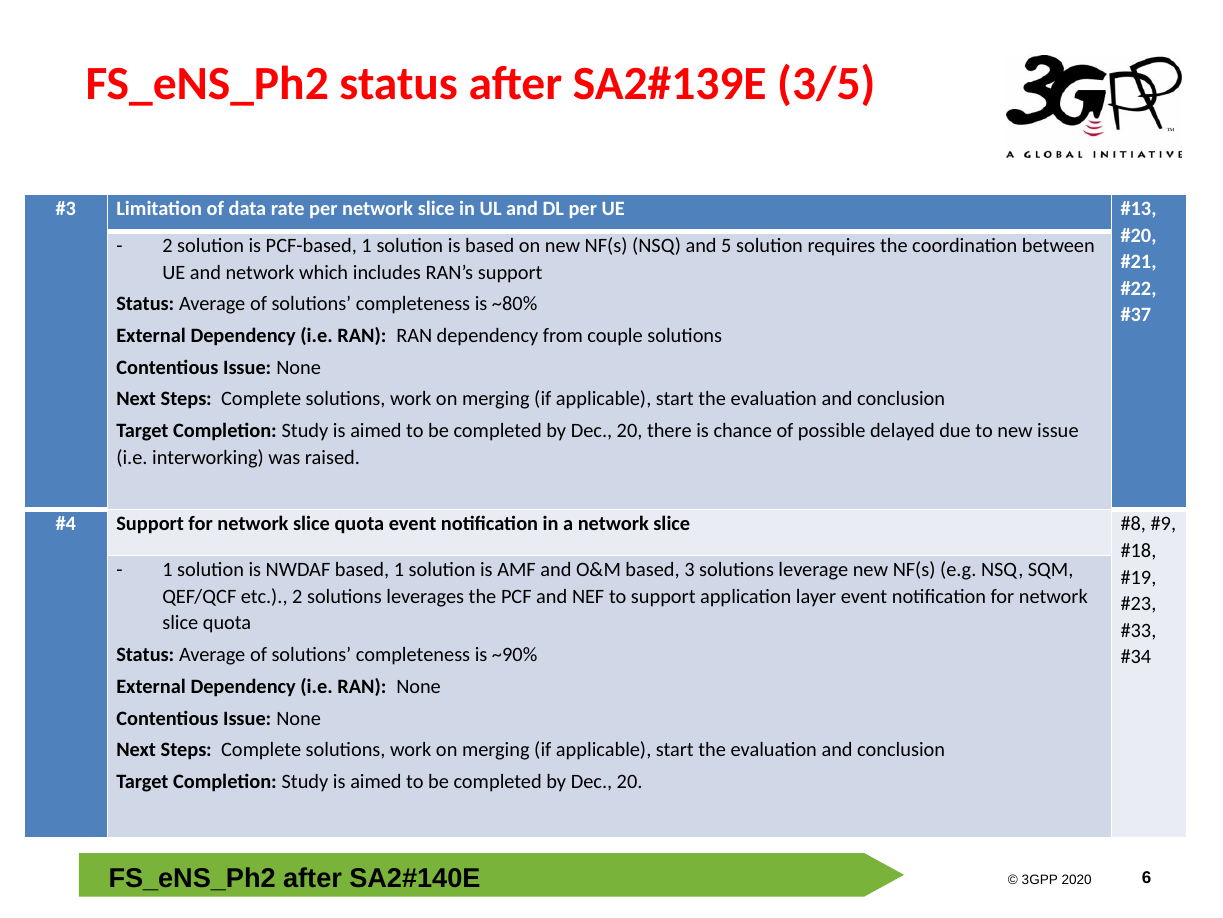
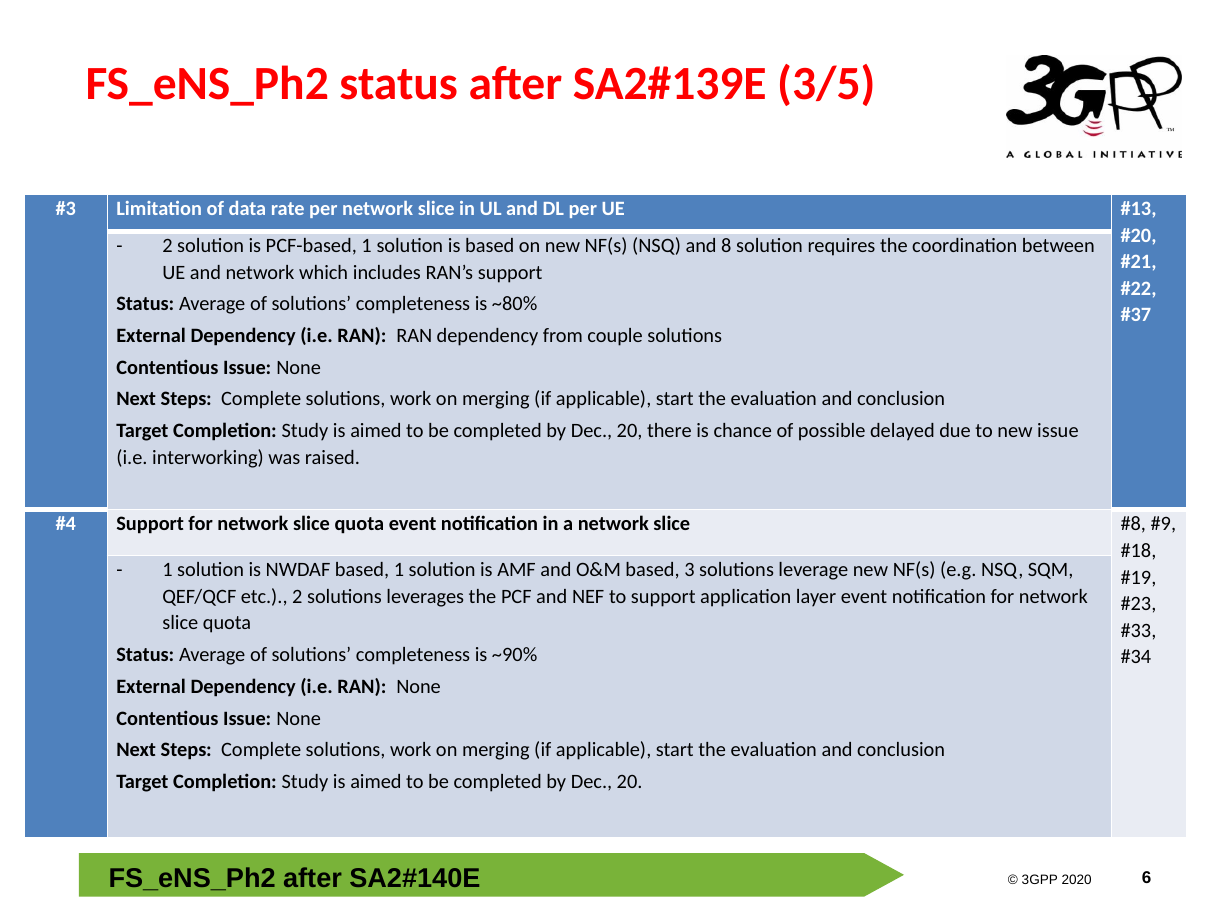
5: 5 -> 8
